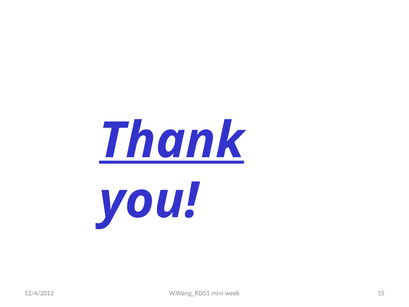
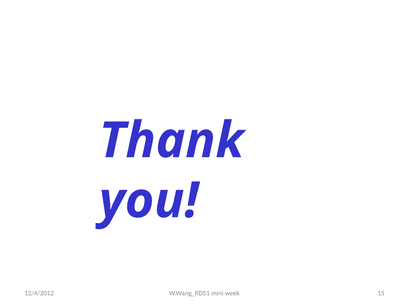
Thank underline: present -> none
